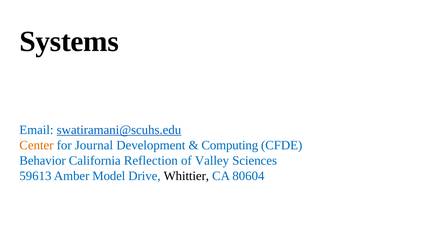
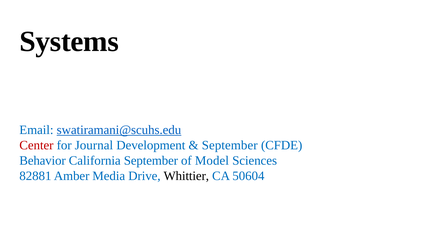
Center colour: orange -> red
Computing at (230, 145): Computing -> September
California Reflection: Reflection -> September
Valley: Valley -> Model
59613: 59613 -> 82881
Model: Model -> Media
80604: 80604 -> 50604
